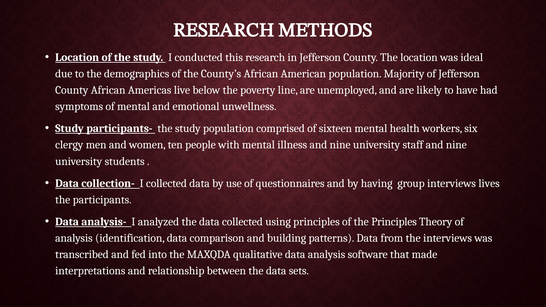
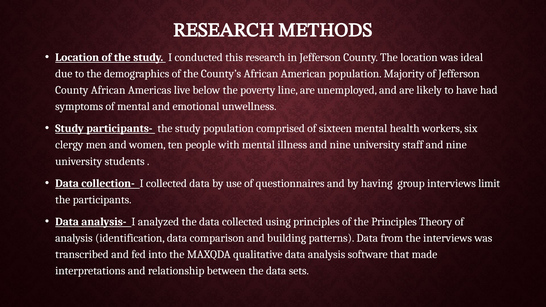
lives: lives -> limit
